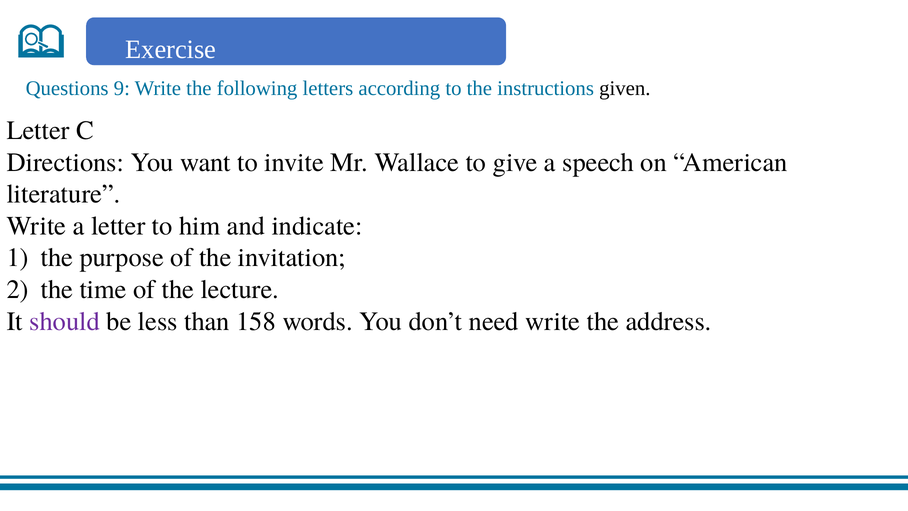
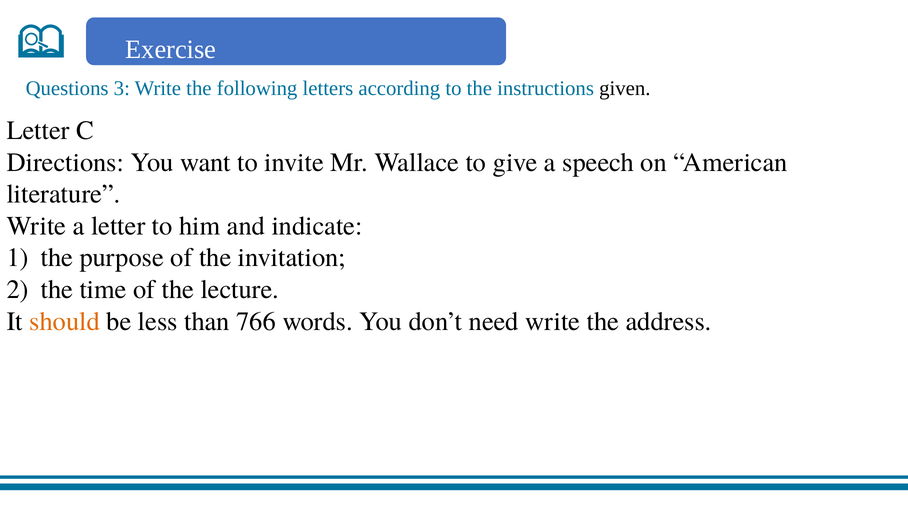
9: 9 -> 3
should colour: purple -> orange
158: 158 -> 766
